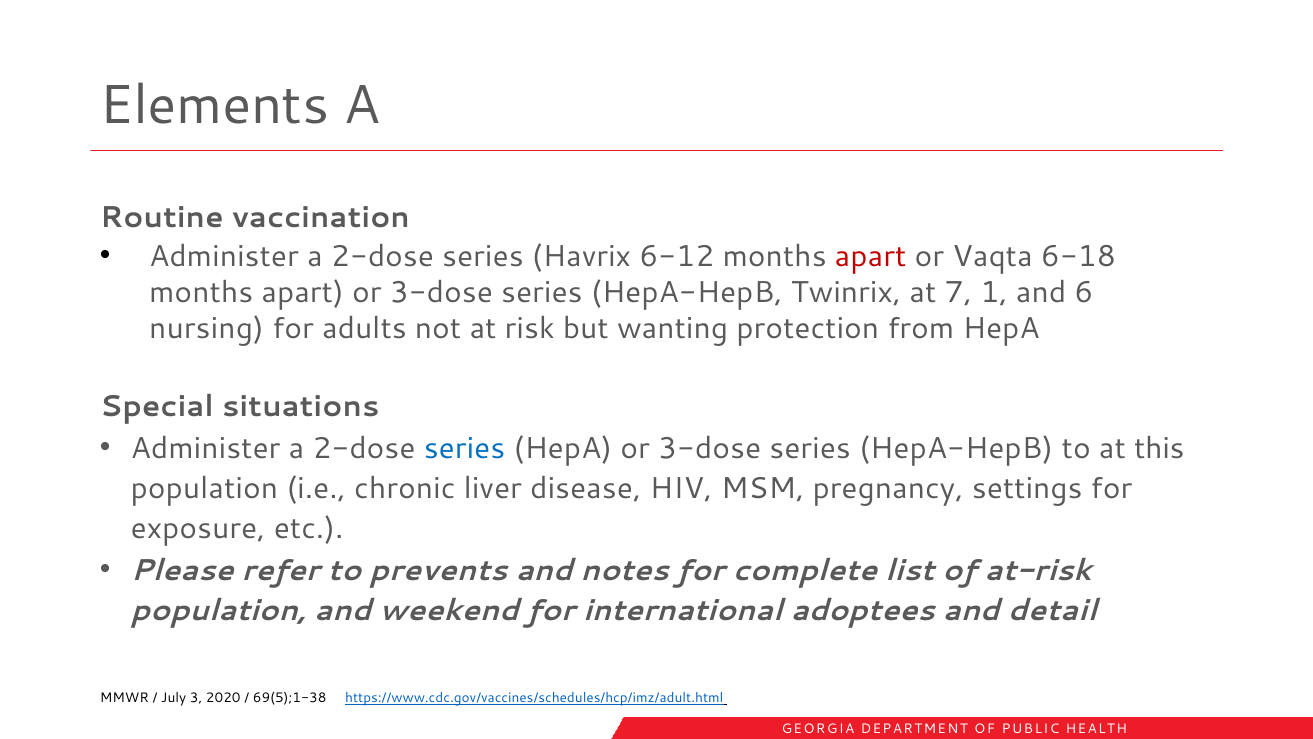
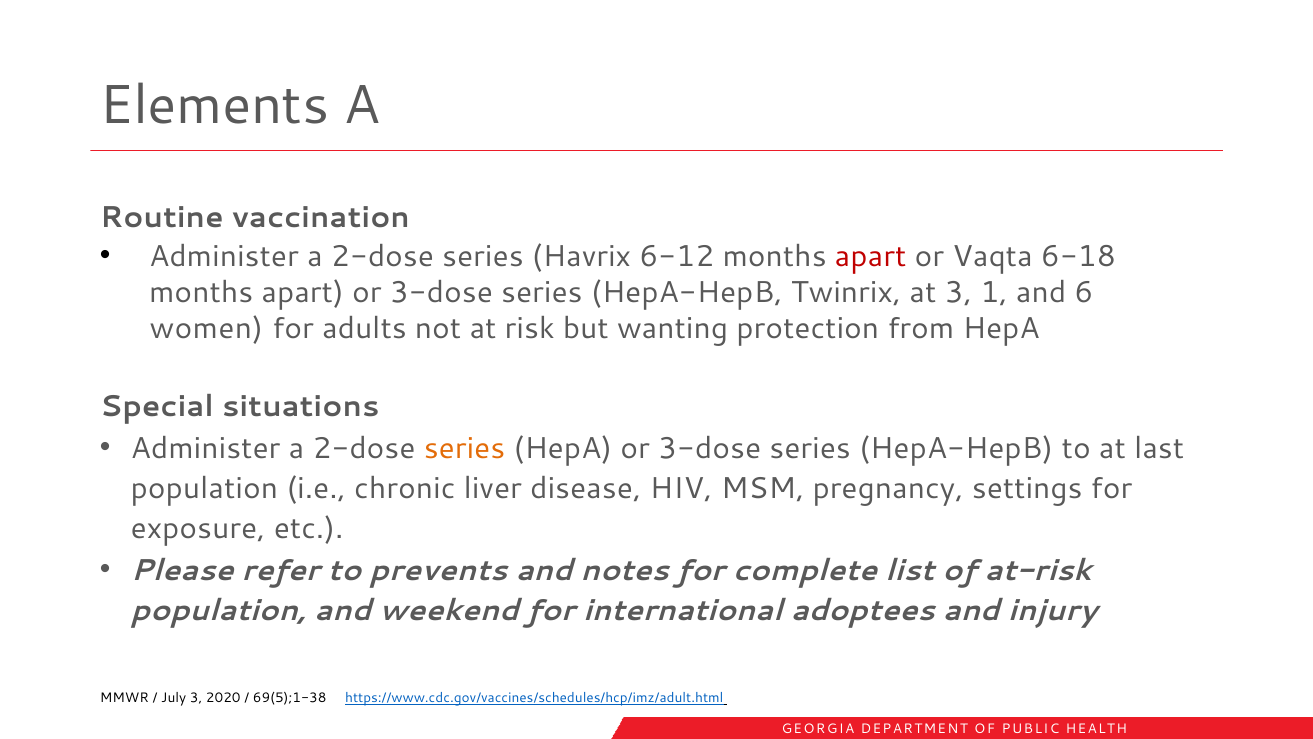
at 7: 7 -> 3
nursing: nursing -> women
series at (465, 448) colour: blue -> orange
this: this -> last
detail: detail -> injury
